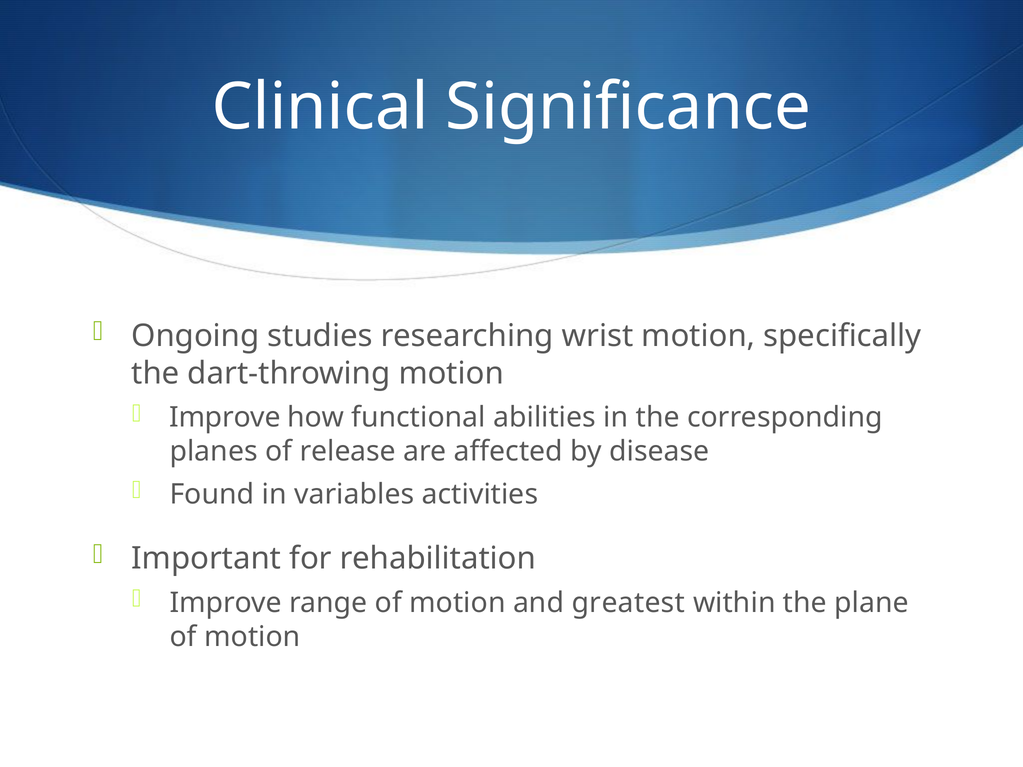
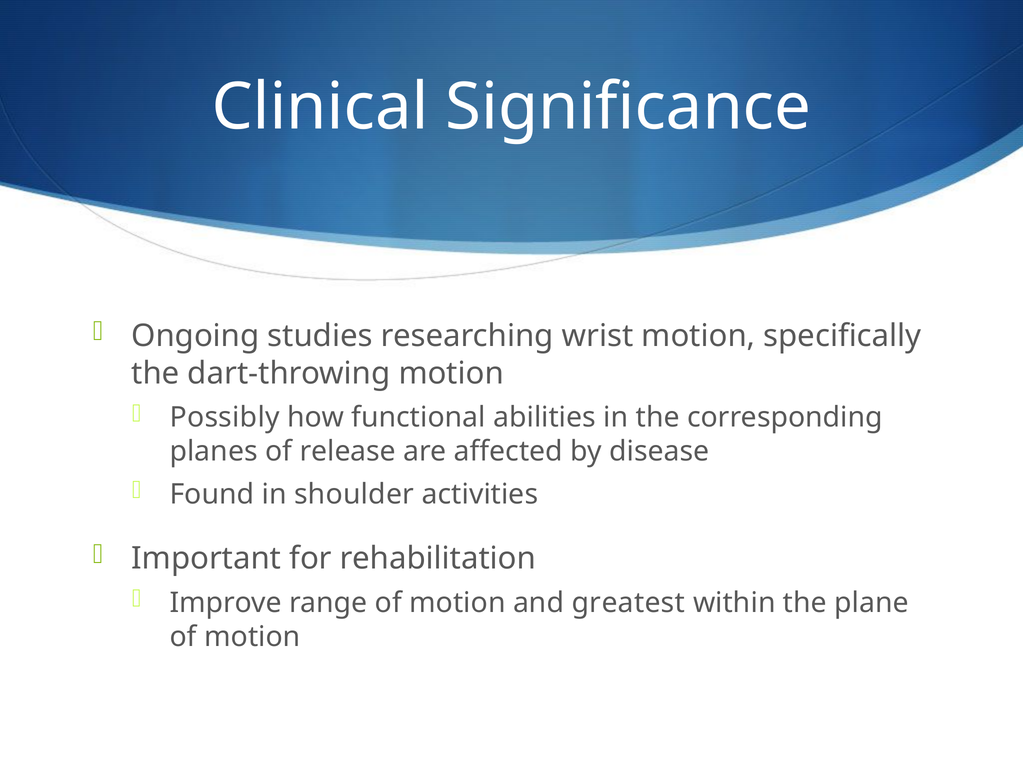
Improve at (225, 418): Improve -> Possibly
variables: variables -> shoulder
